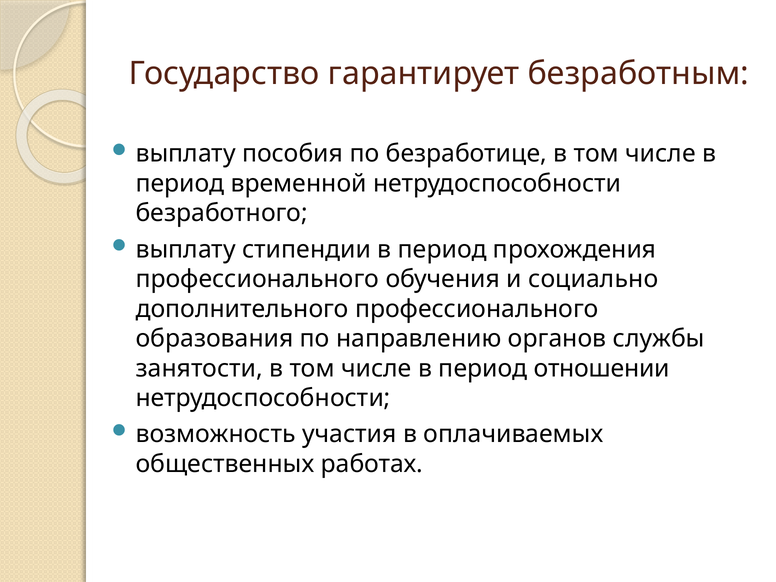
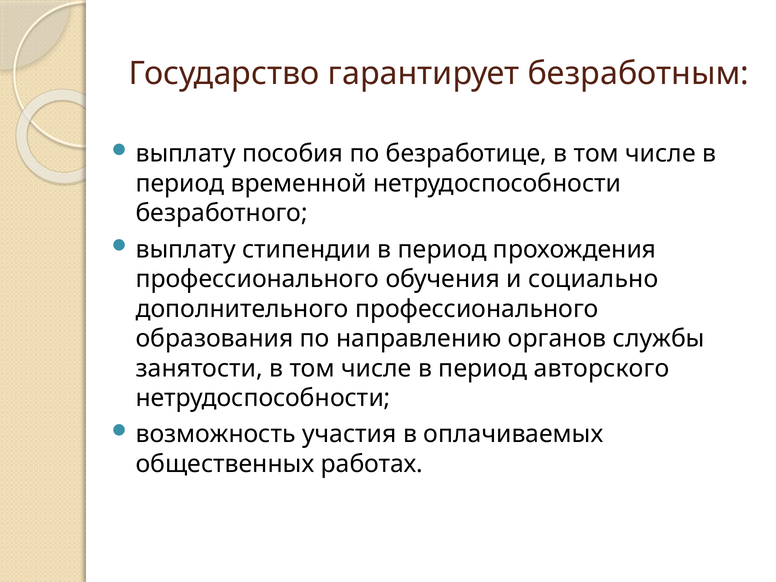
отношении: отношении -> авторского
